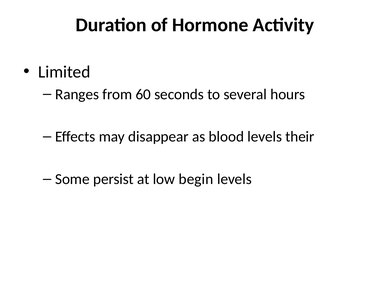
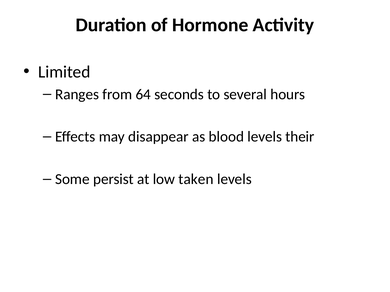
60: 60 -> 64
begin: begin -> taken
